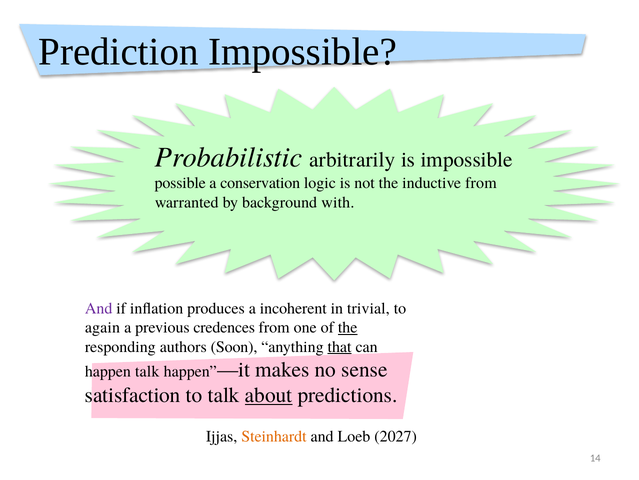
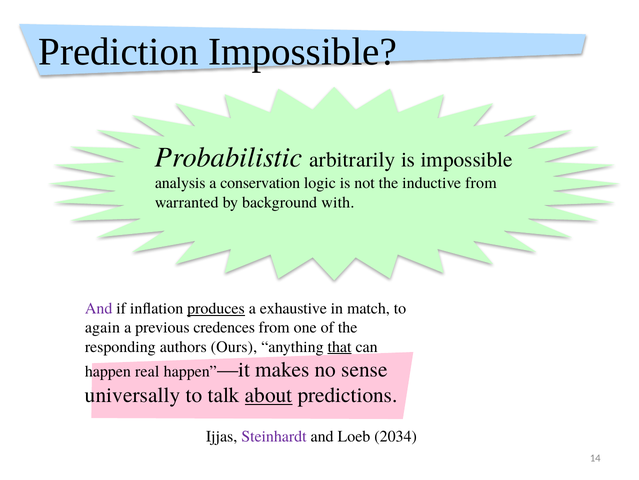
possible: possible -> analysis
produces underline: none -> present
incoherent: incoherent -> exhaustive
trivial: trivial -> match
the at (348, 327) underline: present -> none
Soon: Soon -> Ours
happen talk: talk -> real
satisfaction: satisfaction -> universally
Steinhardt colour: orange -> purple
2027: 2027 -> 2034
